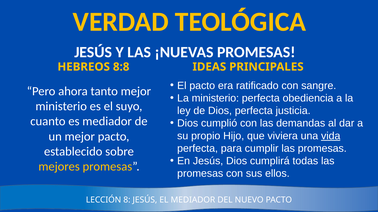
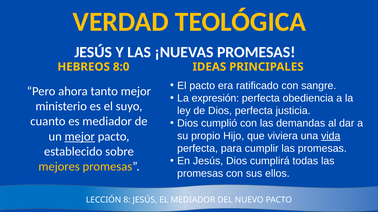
8:8: 8:8 -> 8:0
La ministerio: ministerio -> expresión
mejor at (80, 137) underline: none -> present
